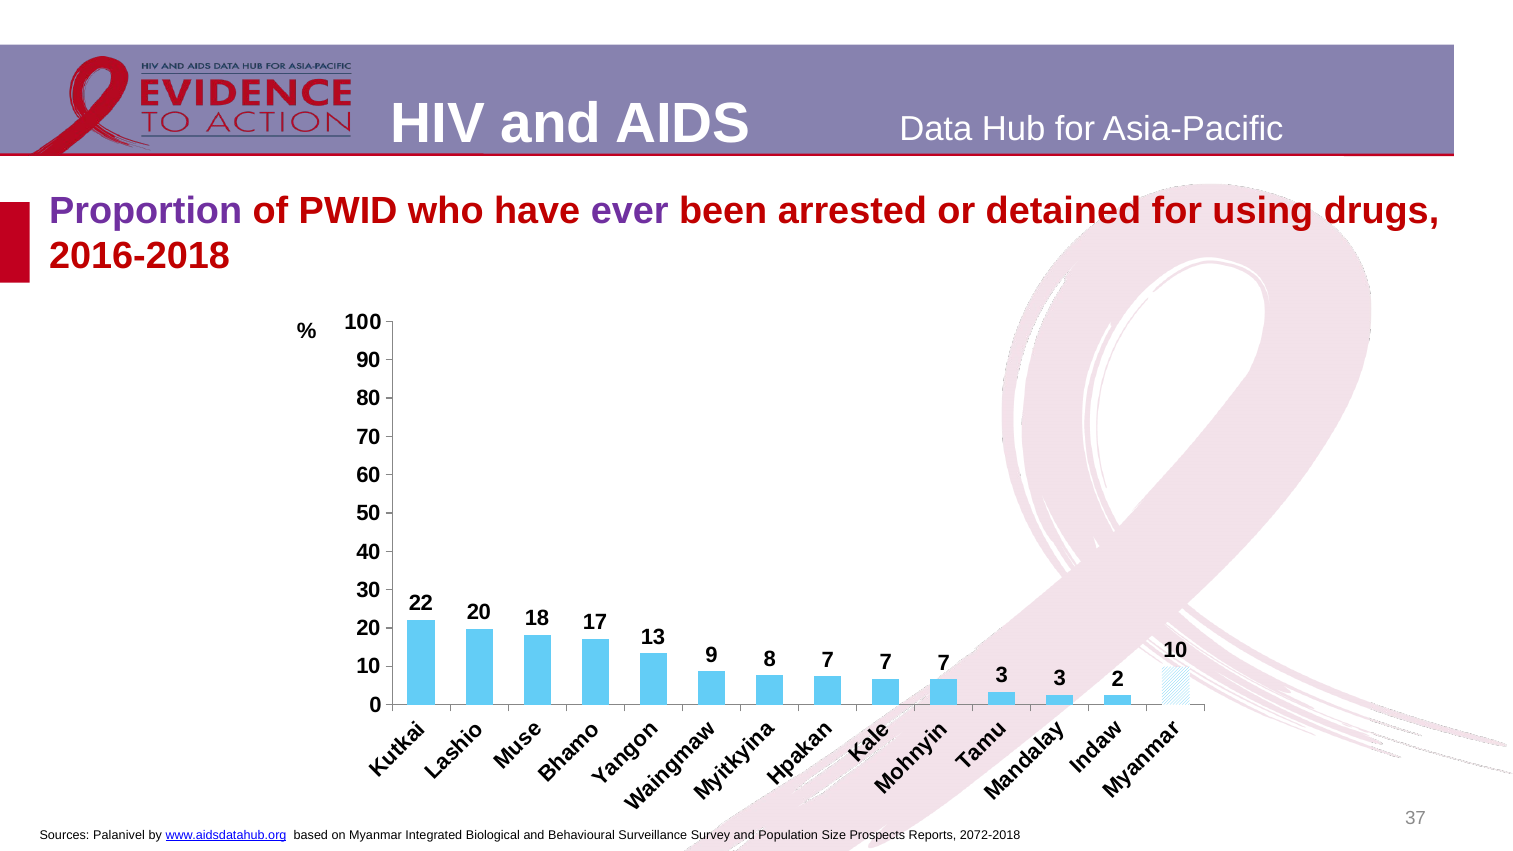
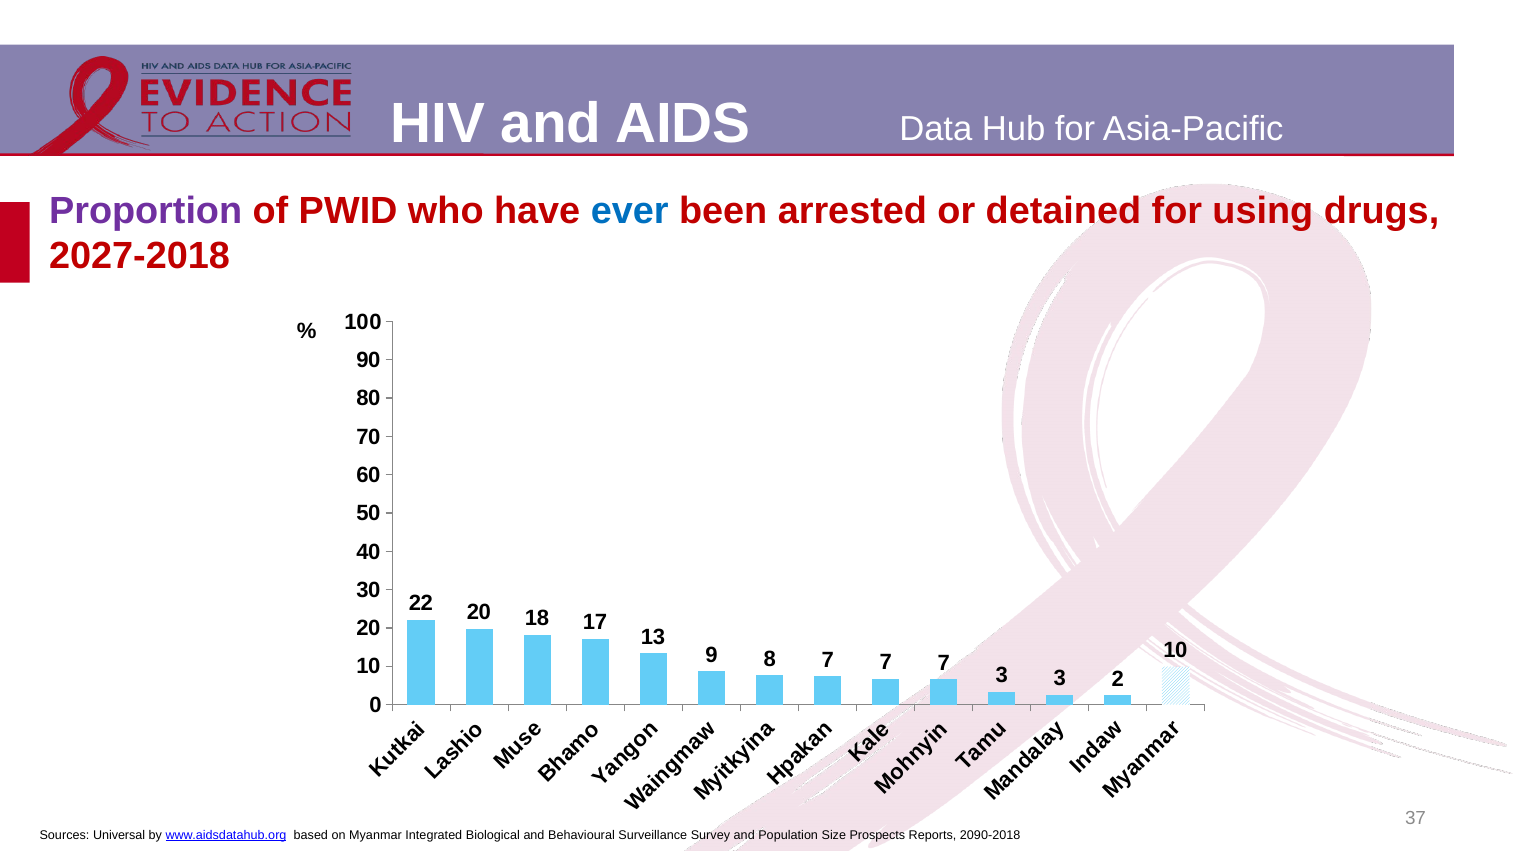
ever colour: purple -> blue
2016-2018: 2016-2018 -> 2027-2018
Palanivel: Palanivel -> Universal
2072-2018: 2072-2018 -> 2090-2018
